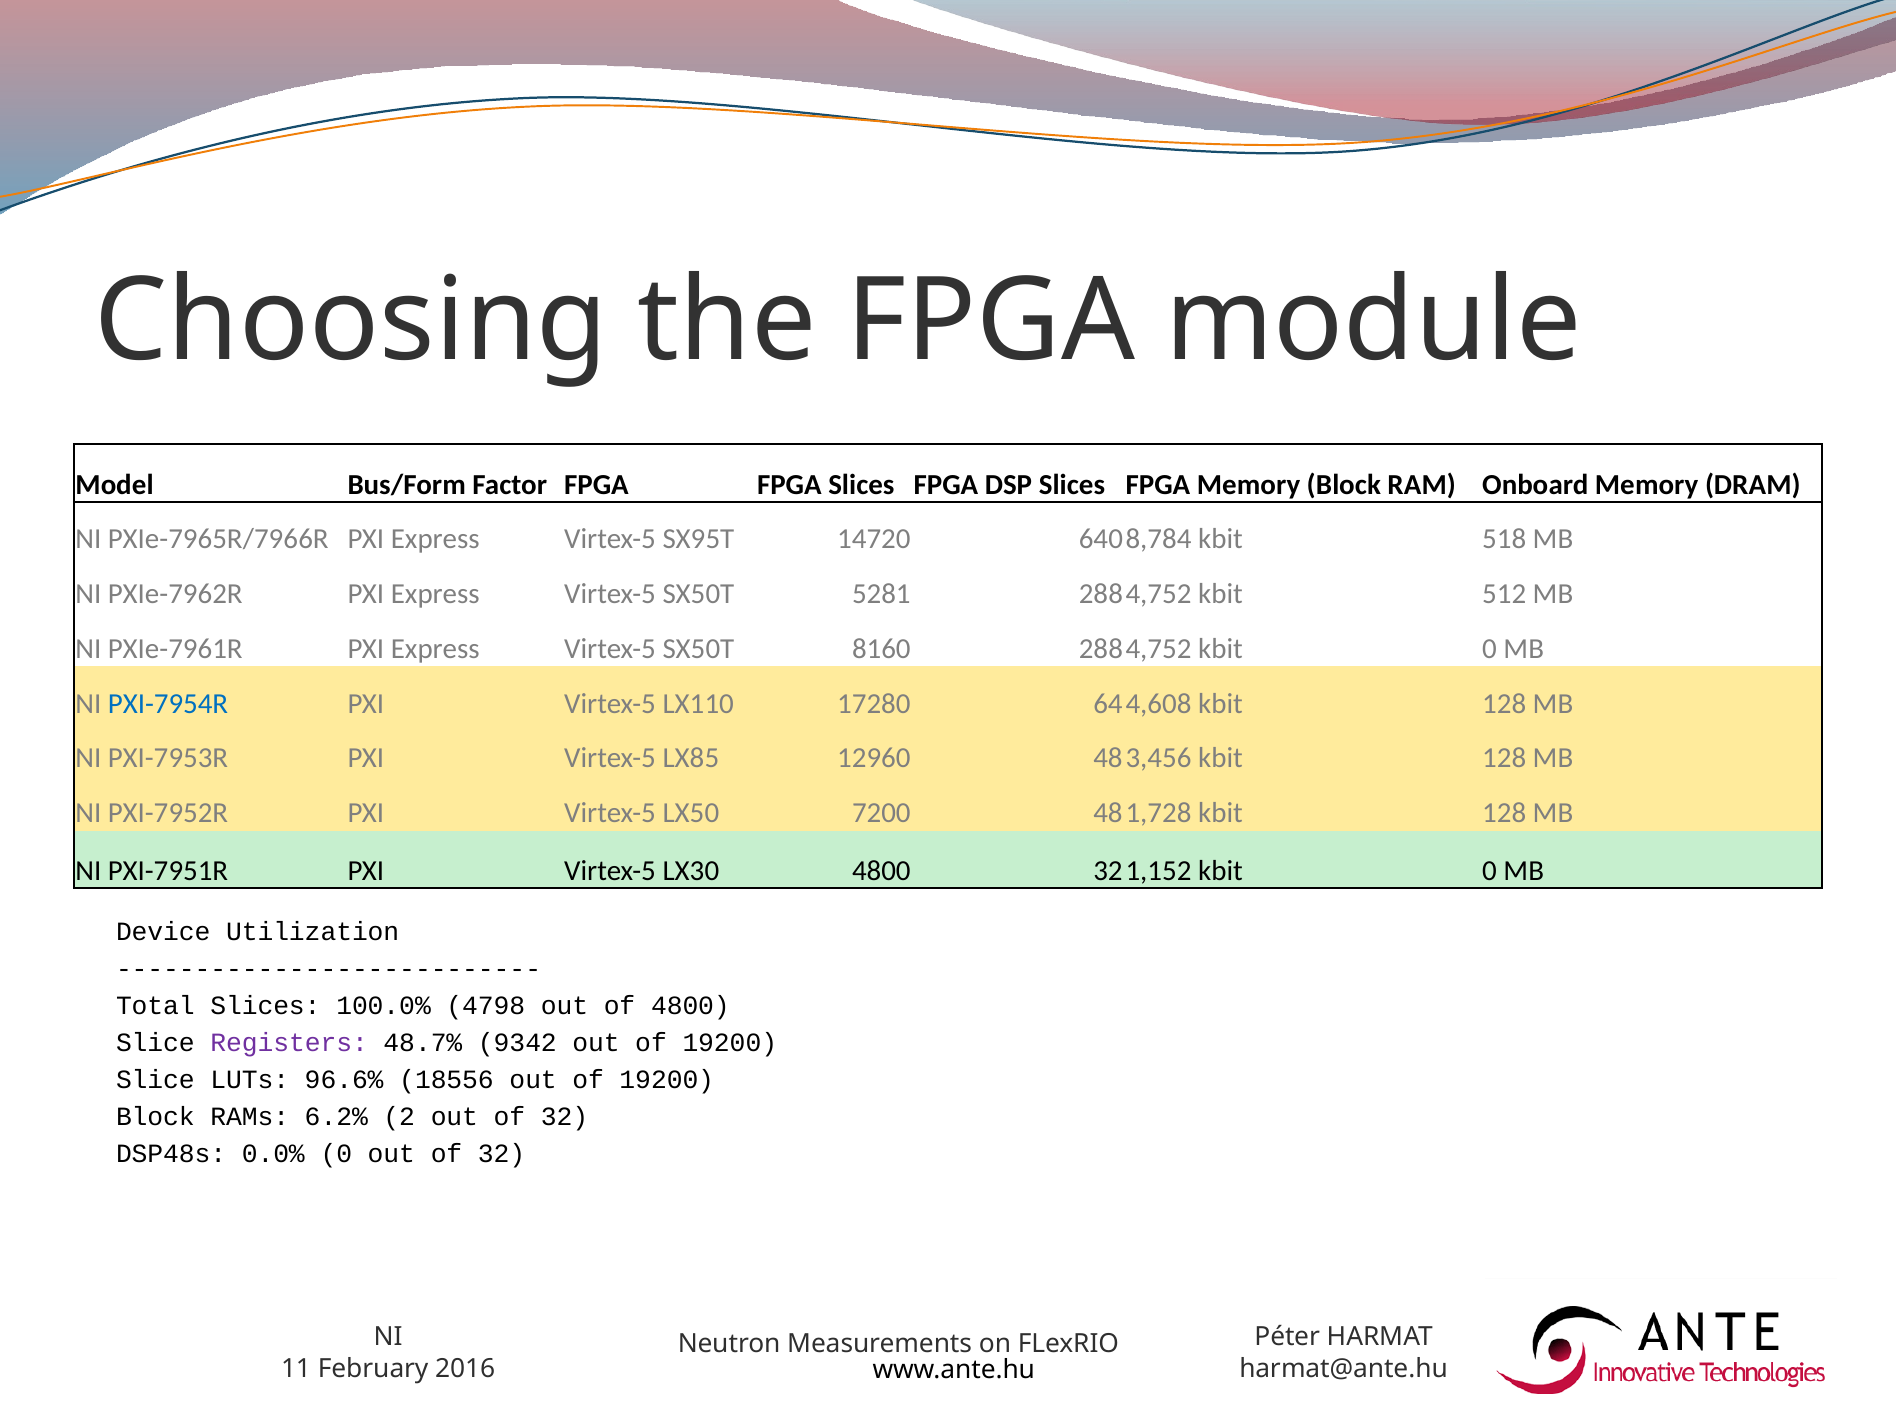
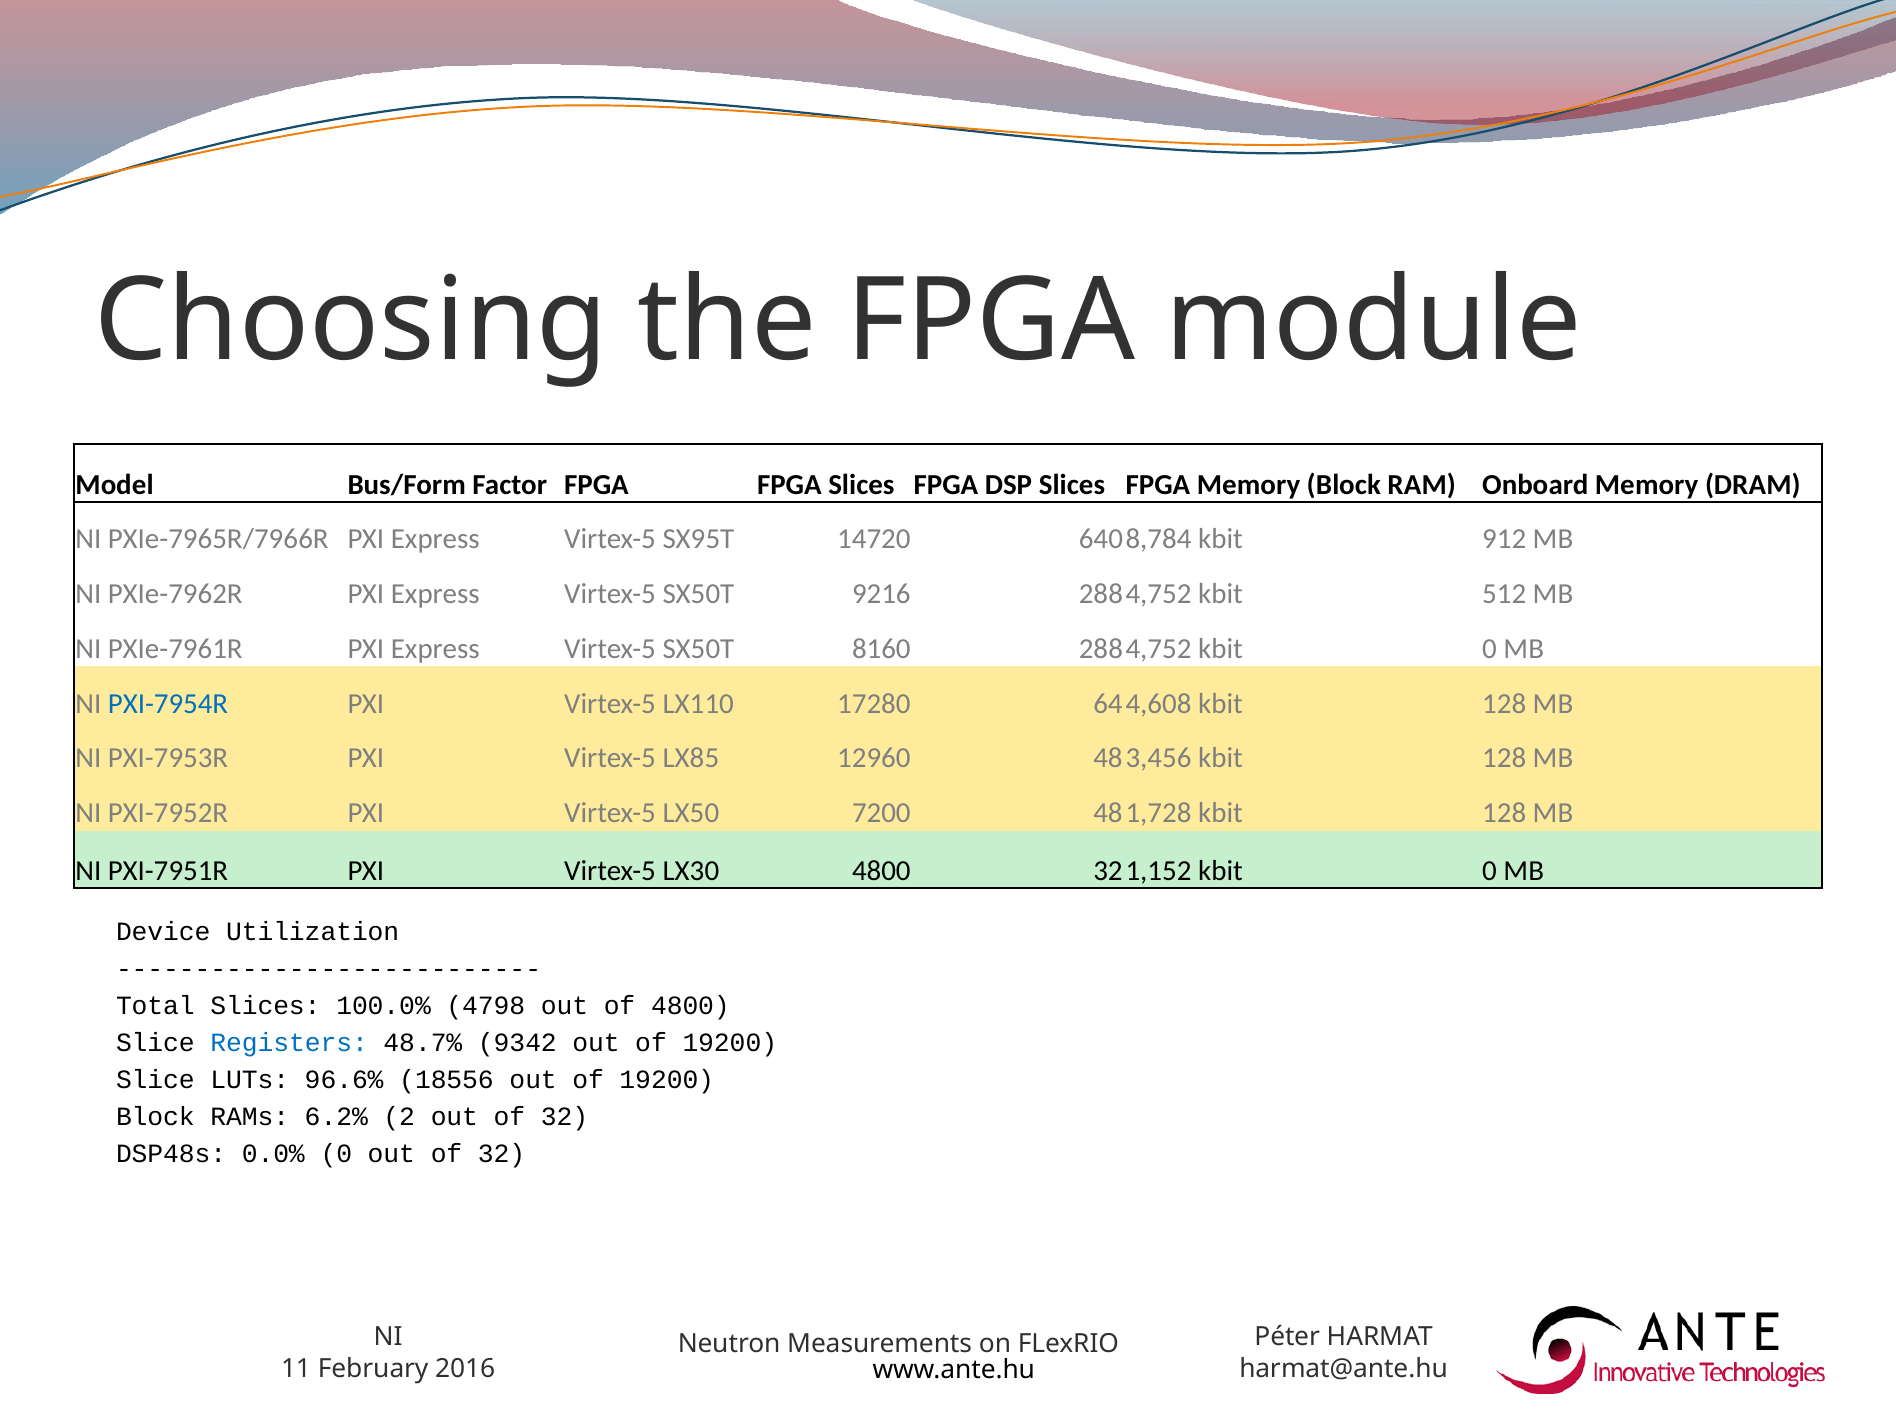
518: 518 -> 912
5281: 5281 -> 9216
Registers colour: purple -> blue
